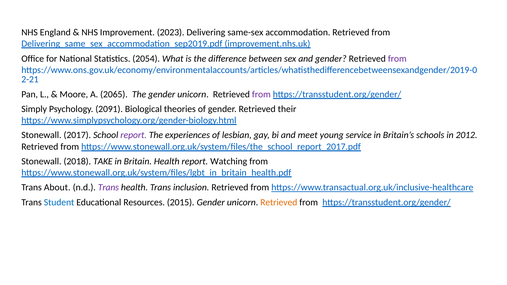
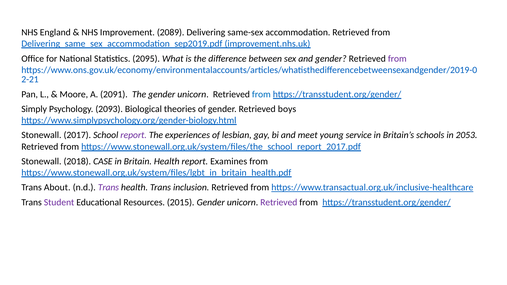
2023: 2023 -> 2089
2054: 2054 -> 2095
2065: 2065 -> 2091
from at (261, 94) colour: purple -> blue
2091: 2091 -> 2093
their: their -> boys
2012: 2012 -> 2053
TAKE: TAKE -> CASE
Watching: Watching -> Examines
Student colour: blue -> purple
Retrieved at (279, 202) colour: orange -> purple
